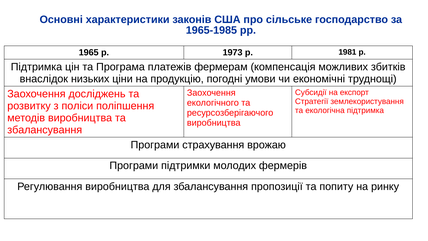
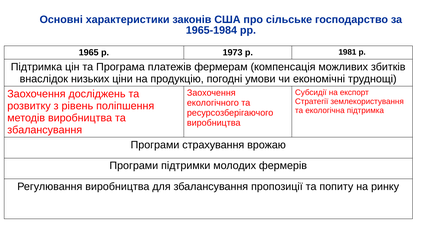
1965-1985: 1965-1985 -> 1965-1984
поліси: поліси -> рівень
